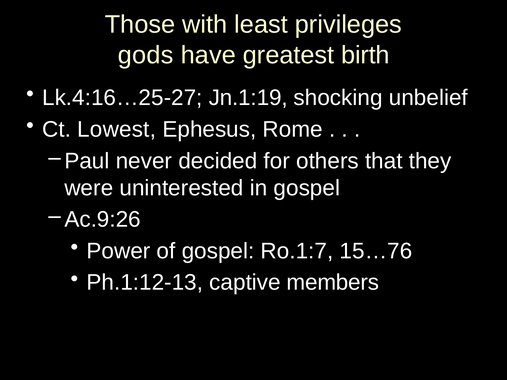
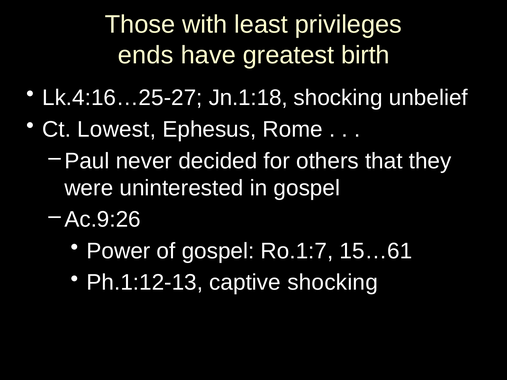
gods: gods -> ends
Jn.1:19: Jn.1:19 -> Jn.1:18
15…76: 15…76 -> 15…61
captive members: members -> shocking
